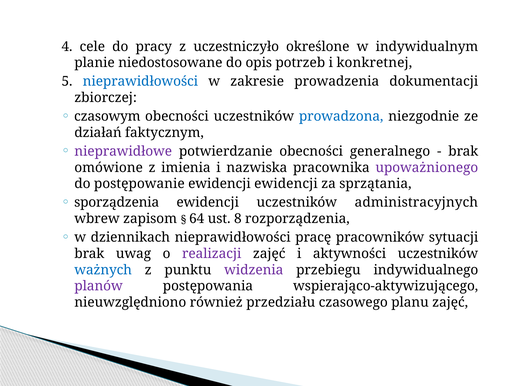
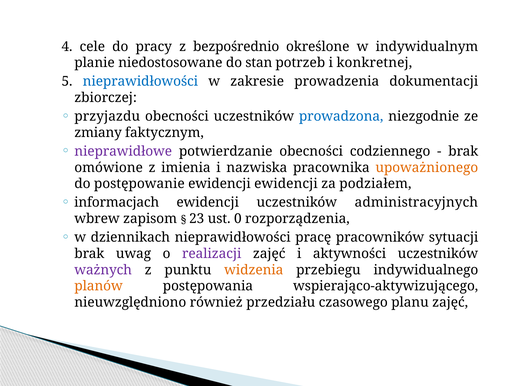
uczestniczyło: uczestniczyło -> bezpośrednio
opis: opis -> stan
czasowym: czasowym -> przyjazdu
działań: działań -> zmiany
generalnego: generalnego -> codziennego
upoważnionego colour: purple -> orange
sprzątania: sprzątania -> podziałem
sporządzenia: sporządzenia -> informacjach
64: 64 -> 23
8: 8 -> 0
ważnych colour: blue -> purple
widzenia colour: purple -> orange
planów colour: purple -> orange
